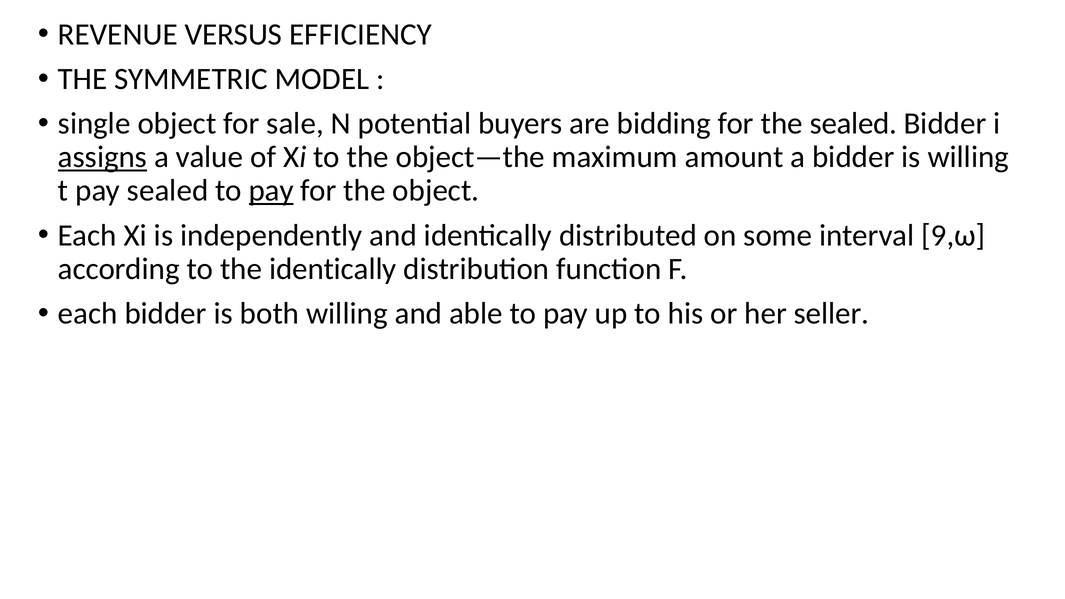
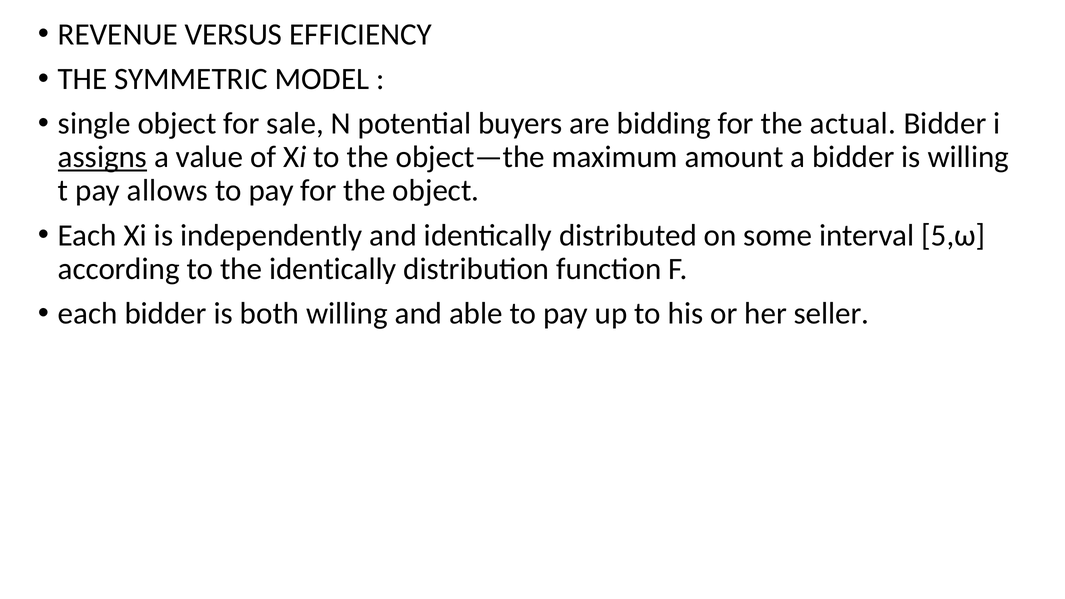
the sealed: sealed -> actual
pay sealed: sealed -> allows
pay at (271, 191) underline: present -> none
9,ω: 9,ω -> 5,ω
